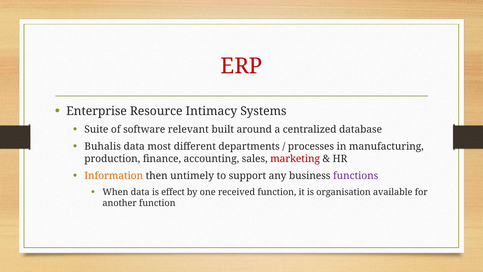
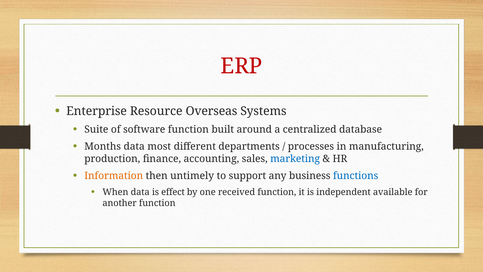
Intimacy: Intimacy -> Overseas
software relevant: relevant -> function
Buhalis: Buhalis -> Months
marketing colour: red -> blue
functions colour: purple -> blue
organisation: organisation -> independent
